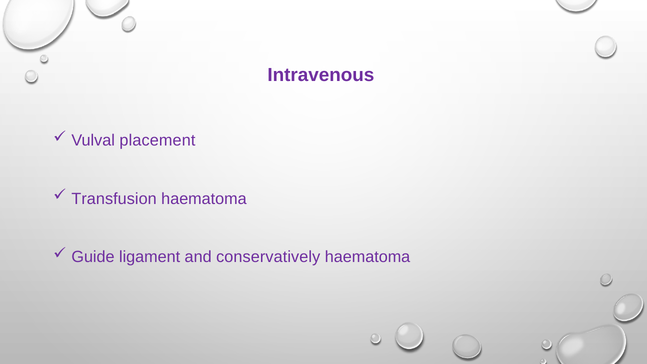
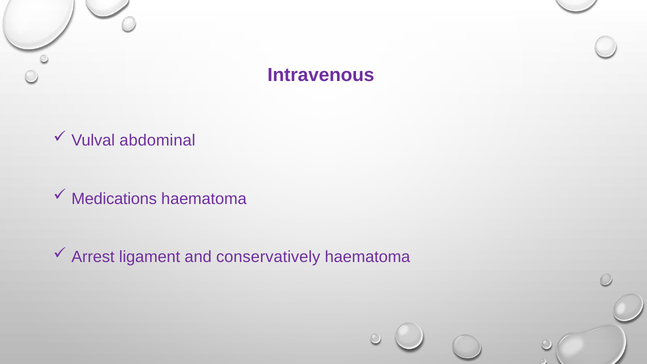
placement: placement -> abdominal
Transfusion: Transfusion -> Medications
Guide: Guide -> Arrest
